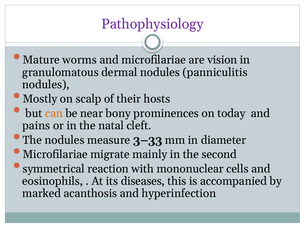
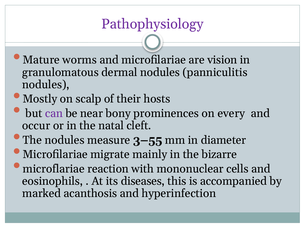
can colour: orange -> purple
today: today -> every
pains: pains -> occur
3–33: 3–33 -> 3–55
second: second -> bizarre
symmetrical: symmetrical -> microflariae
